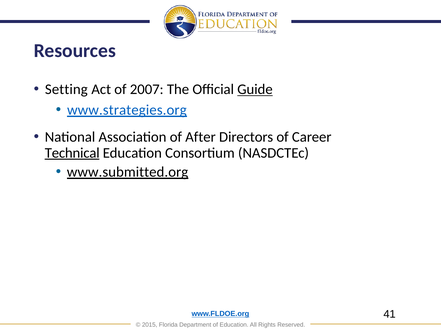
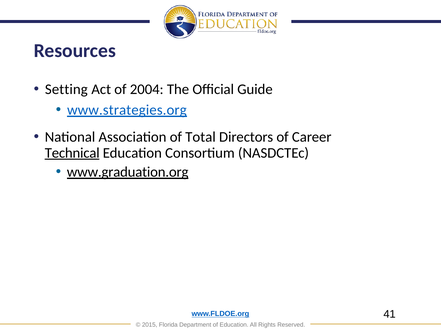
2007: 2007 -> 2004
Guide underline: present -> none
After: After -> Total
www.submitted.org: www.submitted.org -> www.graduation.org
